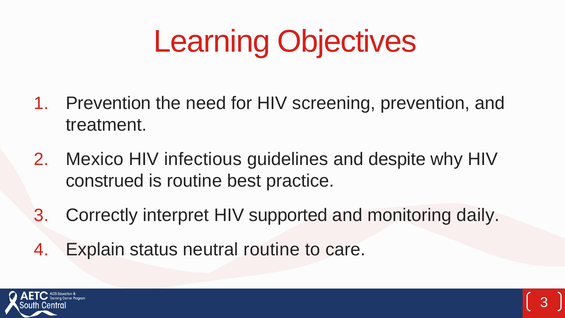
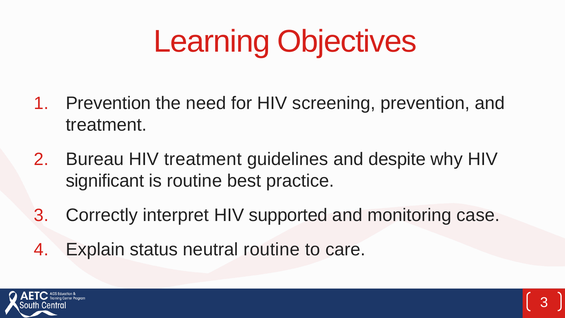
Mexico: Mexico -> Bureau
HIV infectious: infectious -> treatment
construed: construed -> significant
daily: daily -> case
